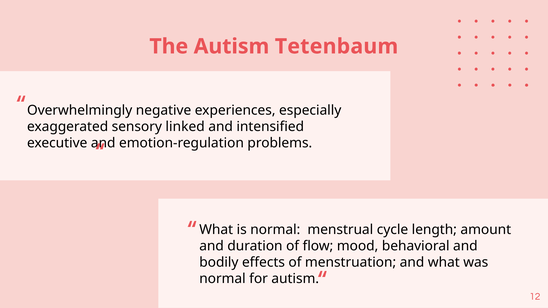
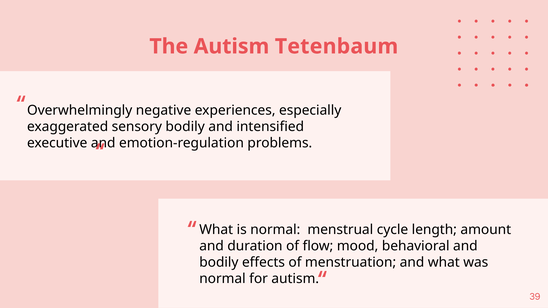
sensory linked: linked -> bodily
12: 12 -> 39
